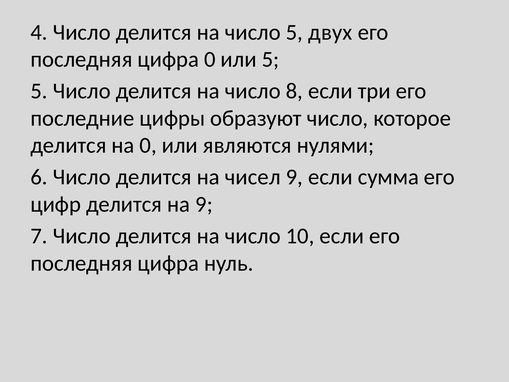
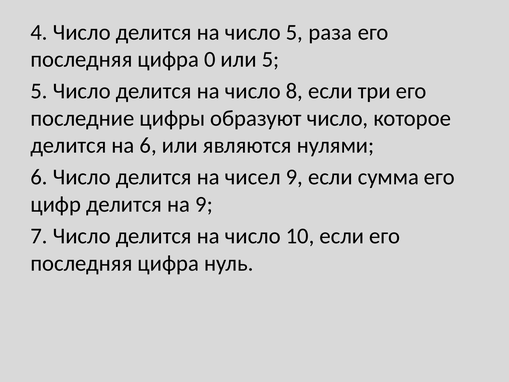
двух: двух -> раза
на 0: 0 -> 6
